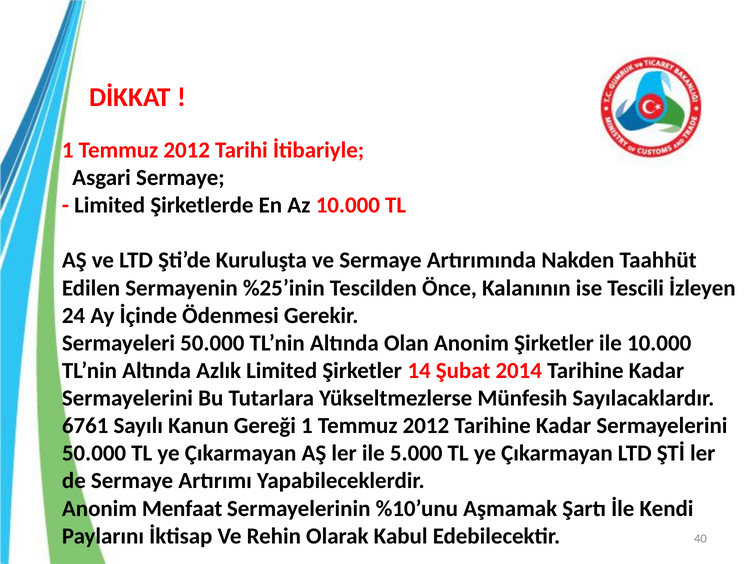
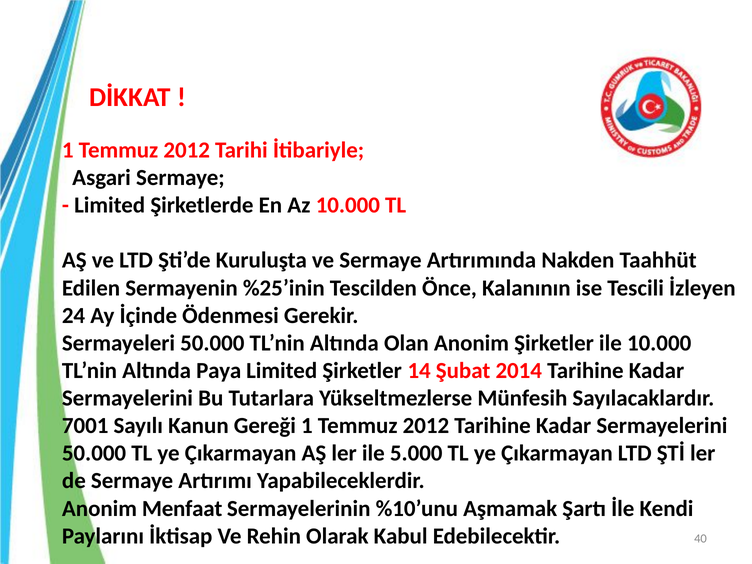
Azlık: Azlık -> Paya
6761: 6761 -> 7001
